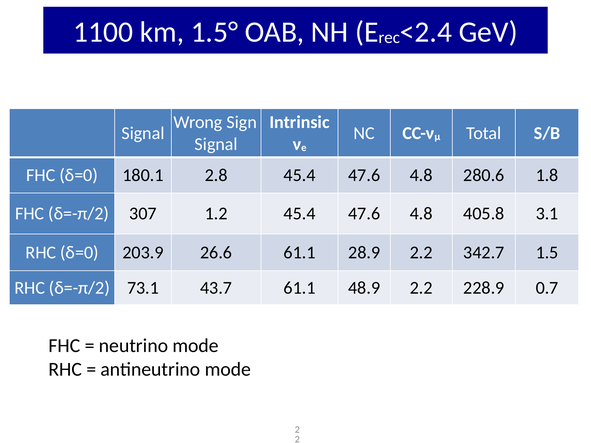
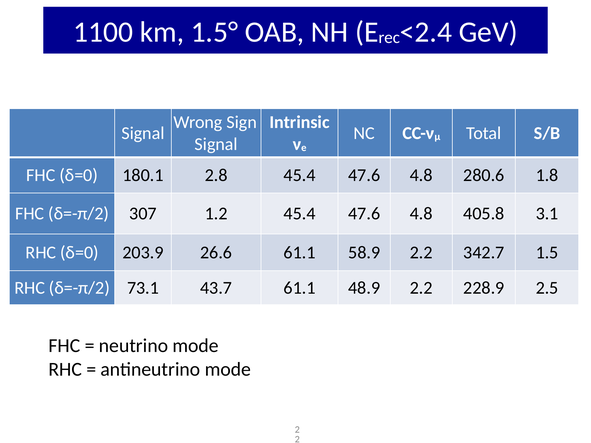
28.9: 28.9 -> 58.9
0.7: 0.7 -> 2.5
